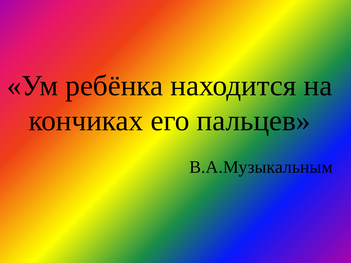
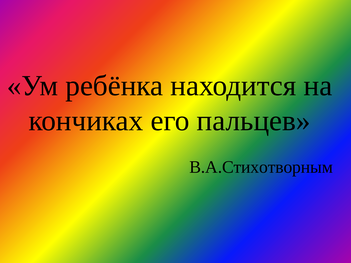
В.А.Музыкальным: В.А.Музыкальным -> В.А.Стихотворным
